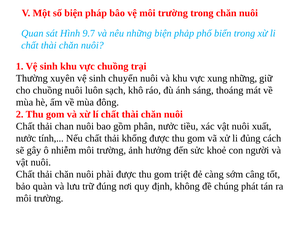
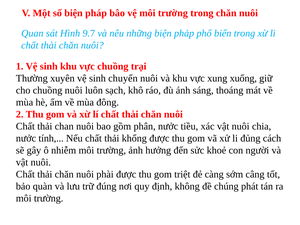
xung những: những -> xuống
xuất: xuất -> chia
